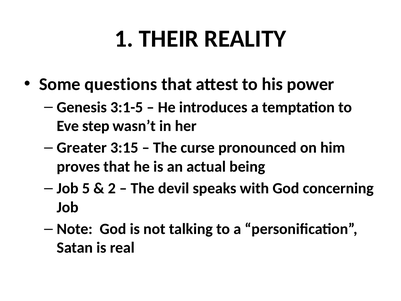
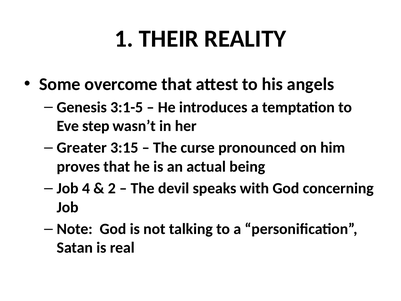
questions: questions -> overcome
power: power -> angels
5: 5 -> 4
